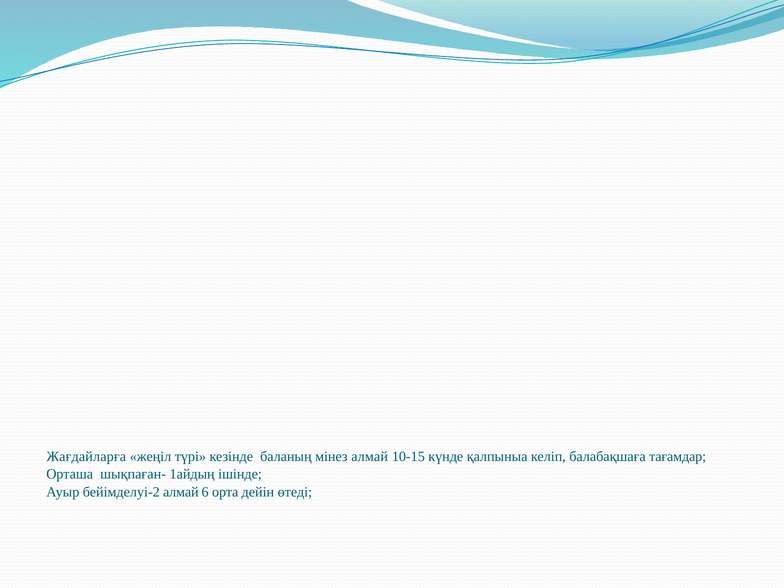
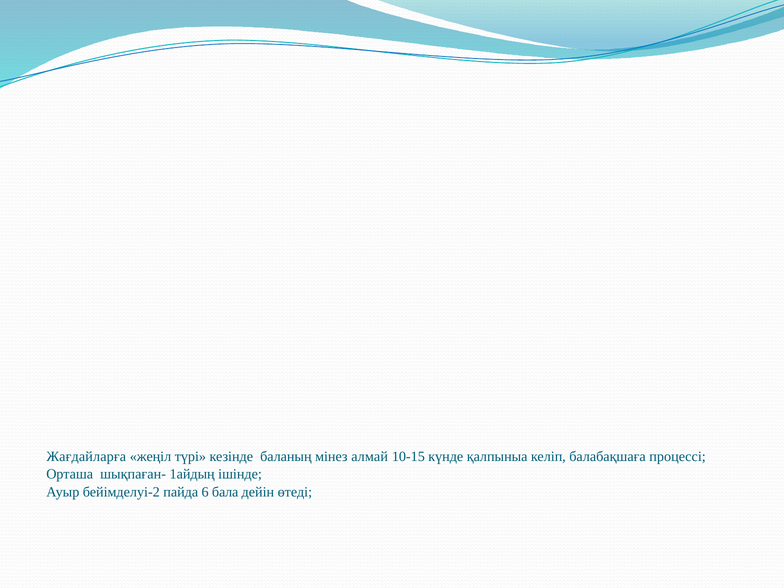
тағамдар: тағамдар -> процессі
бейімделуі-2 алмай: алмай -> пайда
орта: орта -> бала
